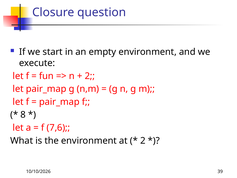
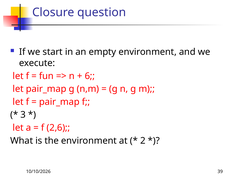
2 at (90, 76): 2 -> 6
8: 8 -> 3
7,6: 7,6 -> 2,6
